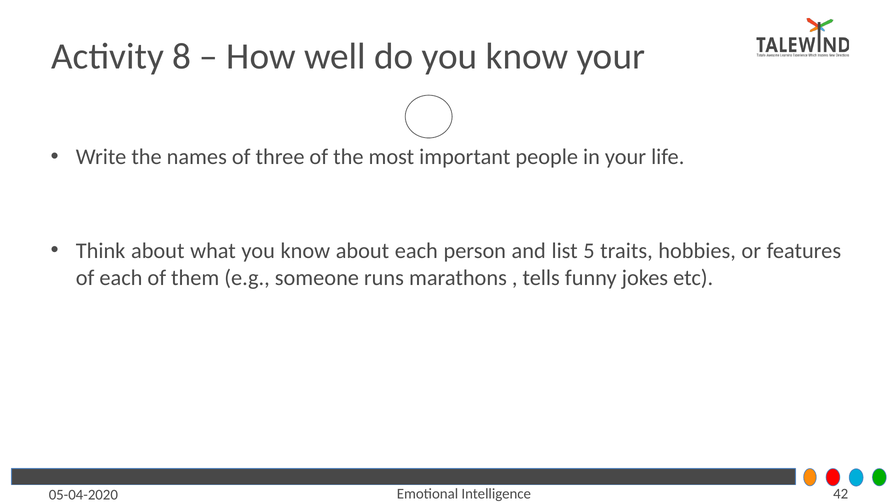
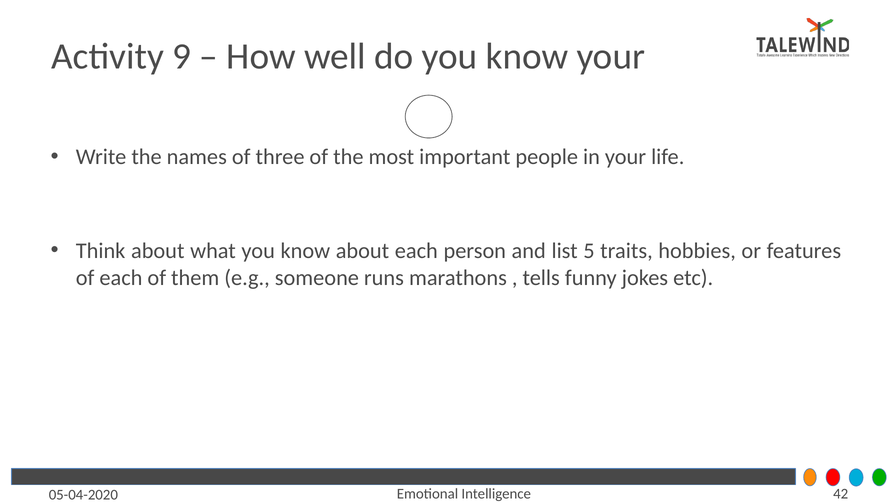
8: 8 -> 9
